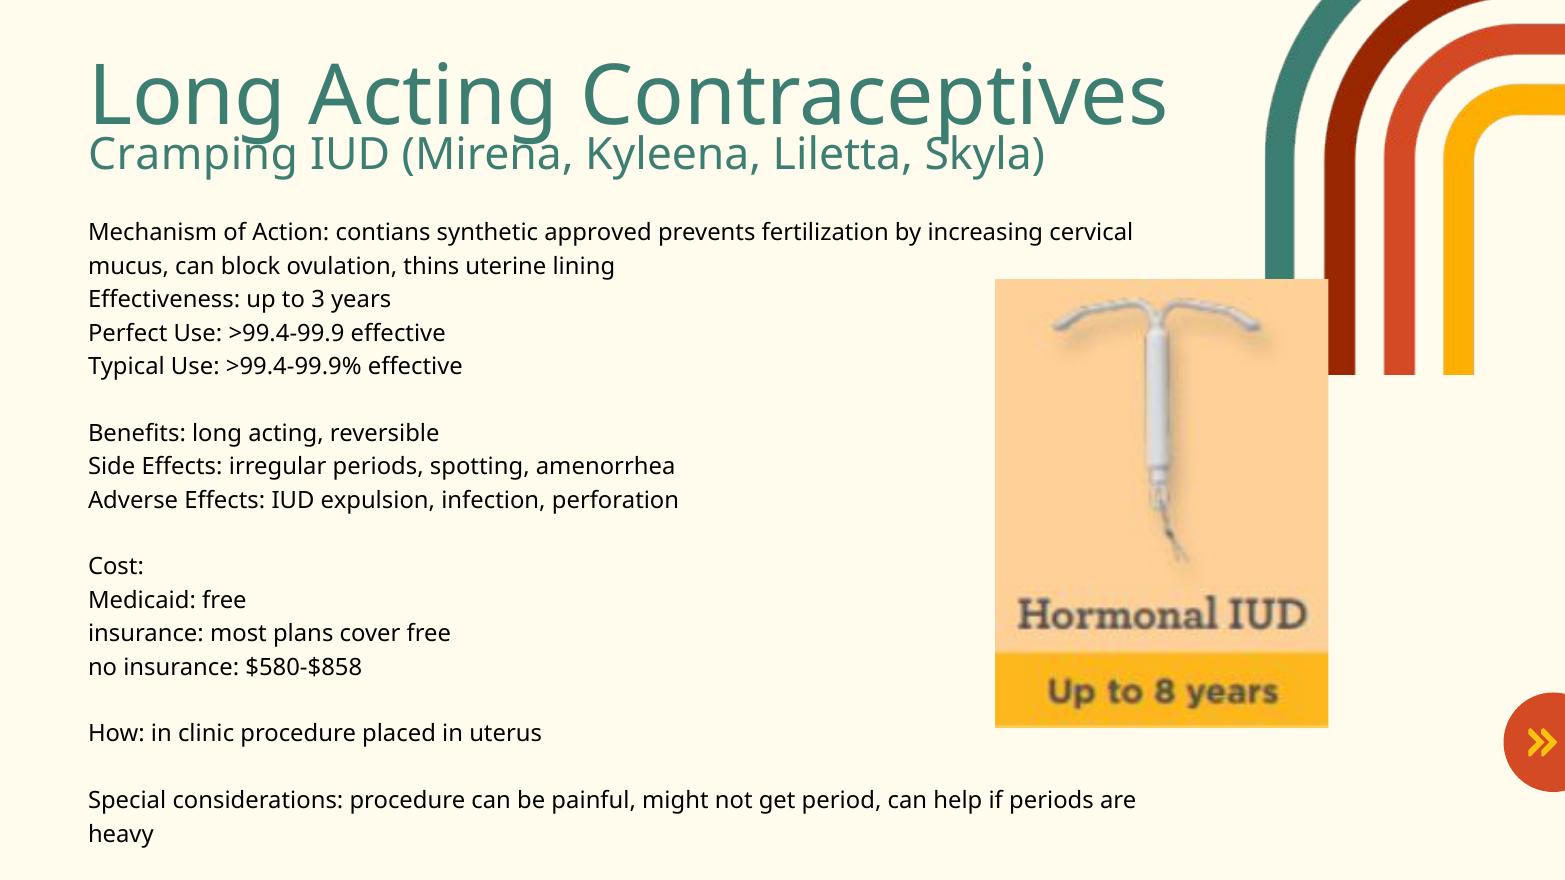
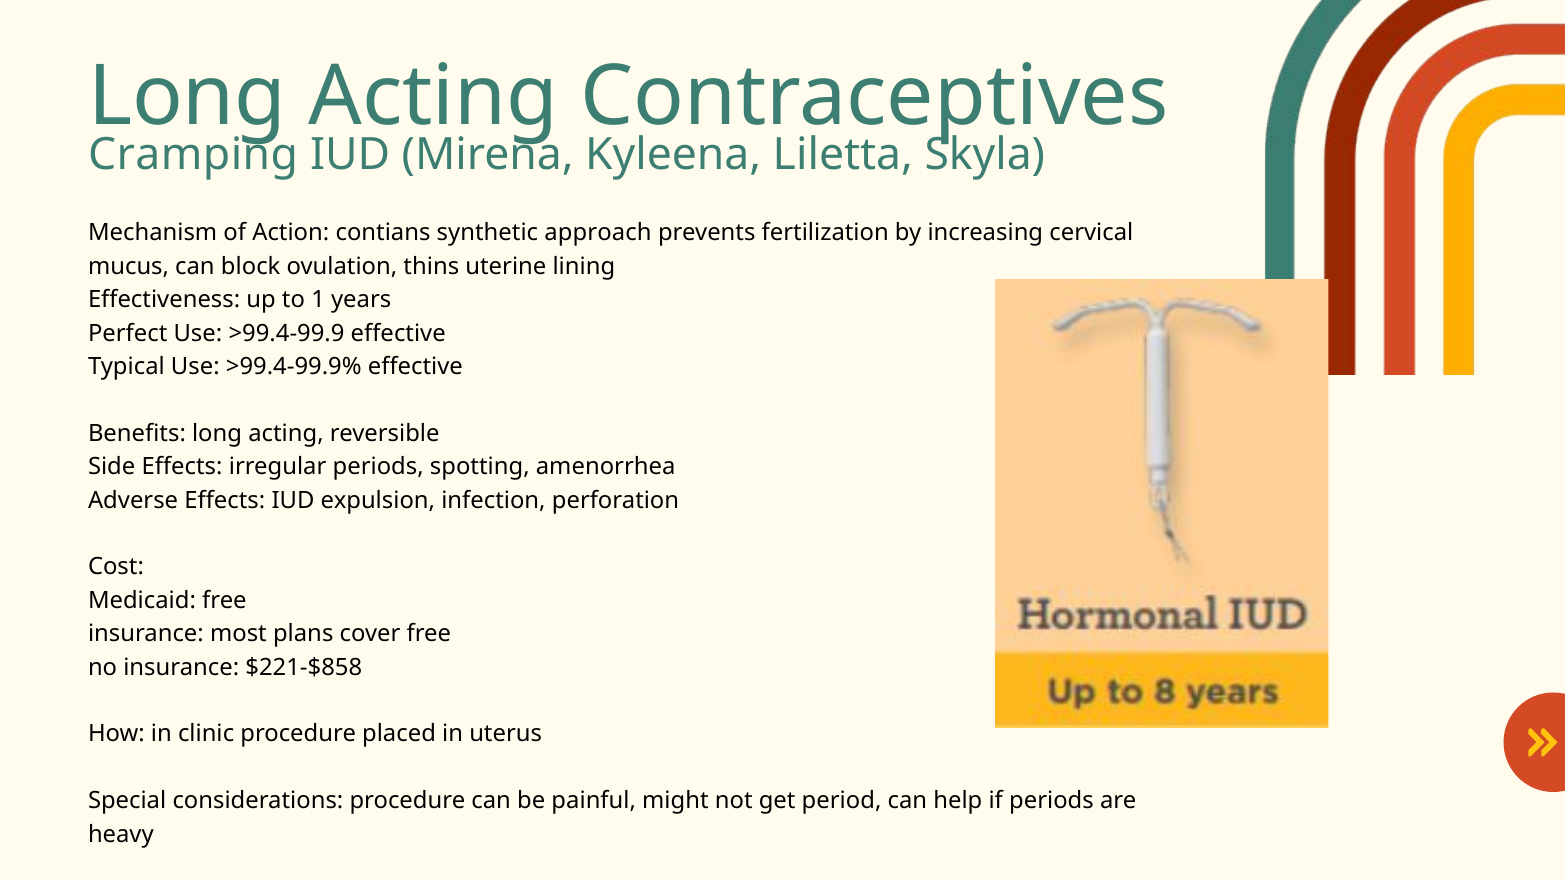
approved: approved -> approach
3: 3 -> 1
$580-$858: $580-$858 -> $221-$858
